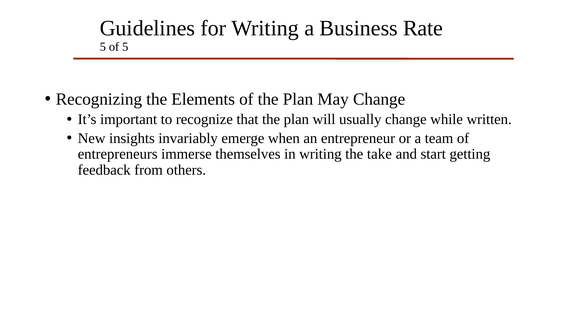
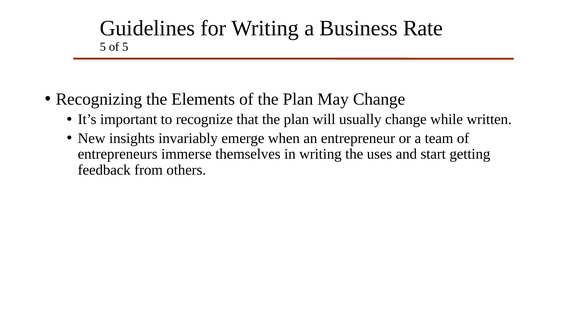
take: take -> uses
